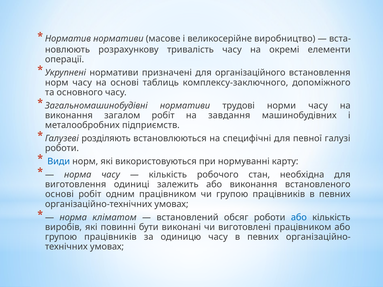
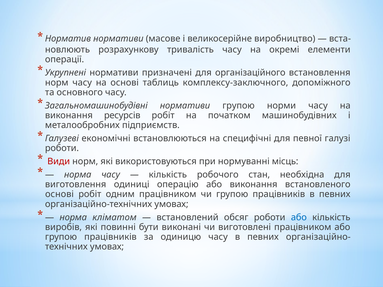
нормативи трудові: трудові -> групою
загалом: загалом -> ресурсів
завдання: завдання -> початком
розділяють: розділяють -> економічні
Види colour: blue -> red
карту: карту -> місць
залежить: залежить -> операцію
